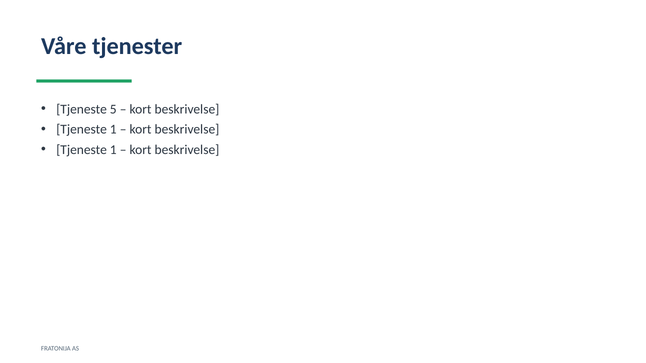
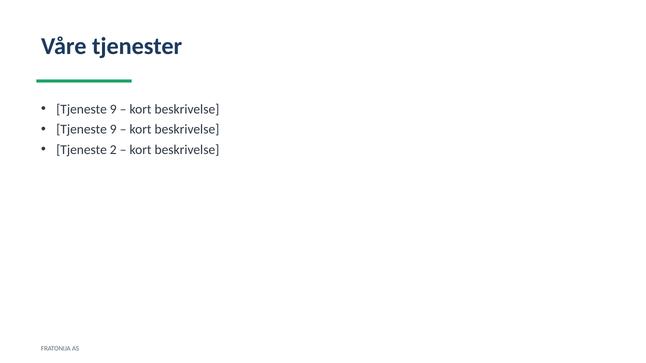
5 at (113, 109): 5 -> 9
1 at (113, 130): 1 -> 9
1 at (113, 150): 1 -> 2
